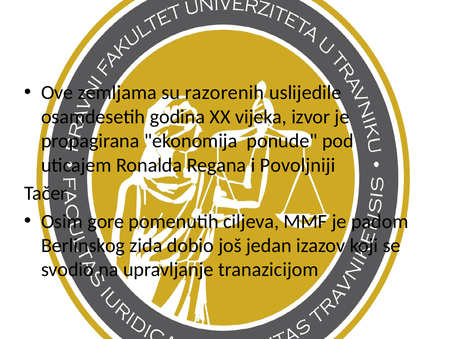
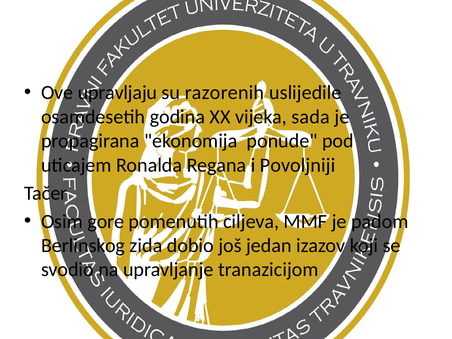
zemljama: zemljama -> upravljaju
izvor: izvor -> sada
